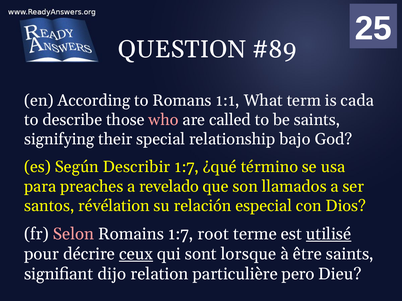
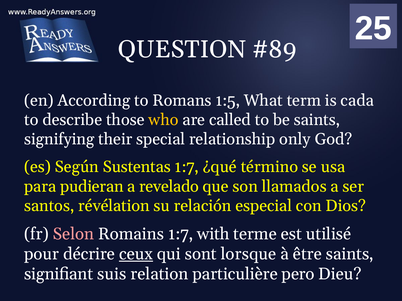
1:1: 1:1 -> 1:5
who colour: pink -> yellow
bajo: bajo -> only
Describir: Describir -> Sustentas
preaches: preaches -> pudieran
root: root -> with
utilisé underline: present -> none
dijo: dijo -> suis
